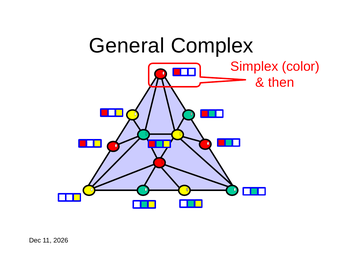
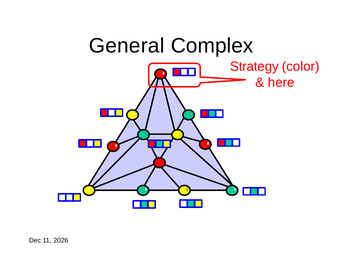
Simplex: Simplex -> Strategy
then: then -> here
